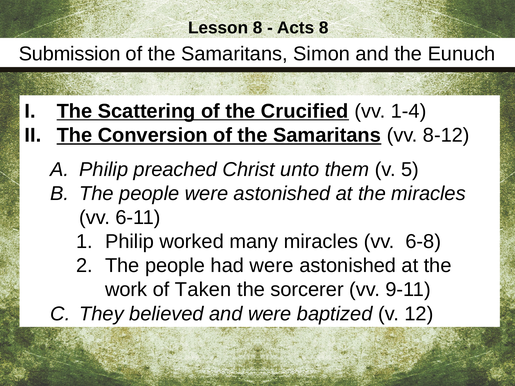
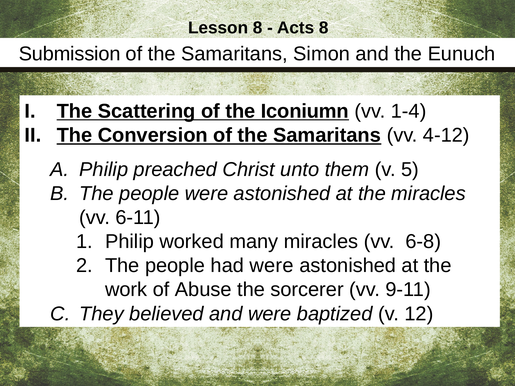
Crucified: Crucified -> Iconiumn
8-12: 8-12 -> 4-12
Taken: Taken -> Abuse
